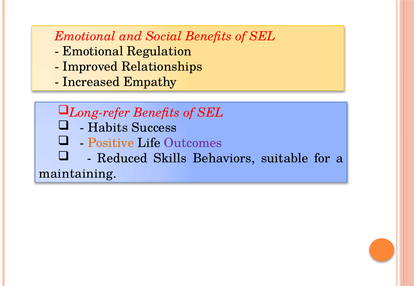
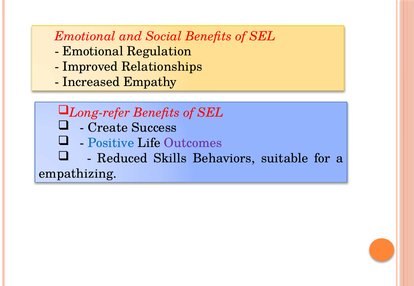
Habits: Habits -> Create
Positive colour: orange -> blue
maintaining: maintaining -> empathizing
